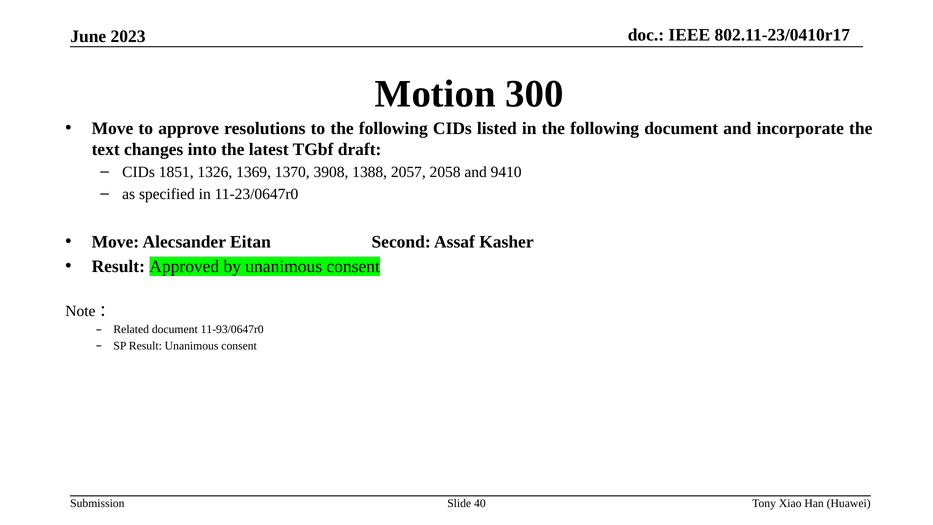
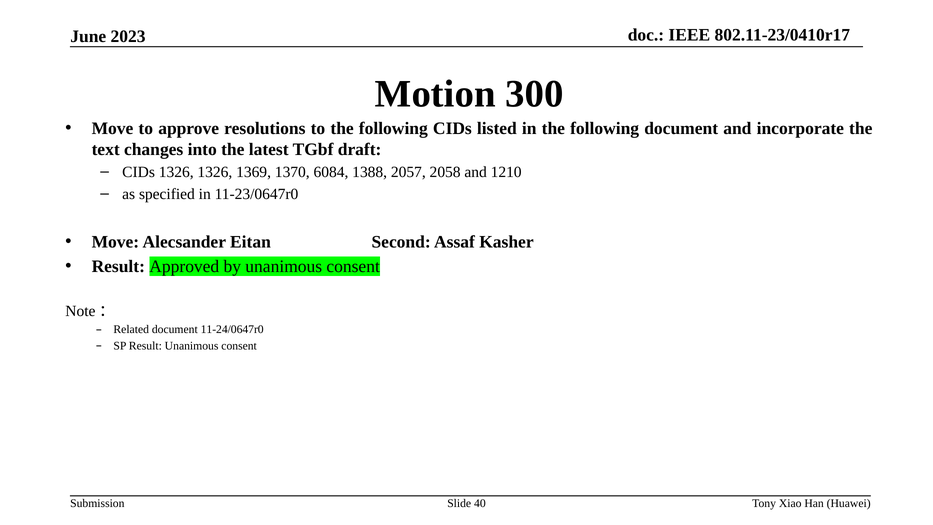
CIDs 1851: 1851 -> 1326
3908: 3908 -> 6084
9410: 9410 -> 1210
11-93/0647r0: 11-93/0647r0 -> 11-24/0647r0
